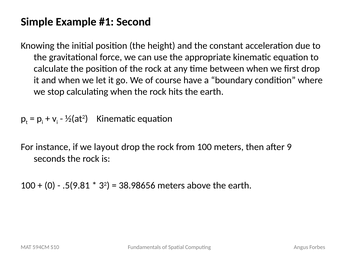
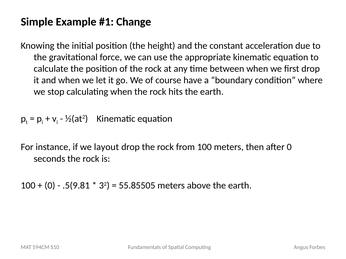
Second: Second -> Change
after 9: 9 -> 0
38.98656: 38.98656 -> 55.85505
